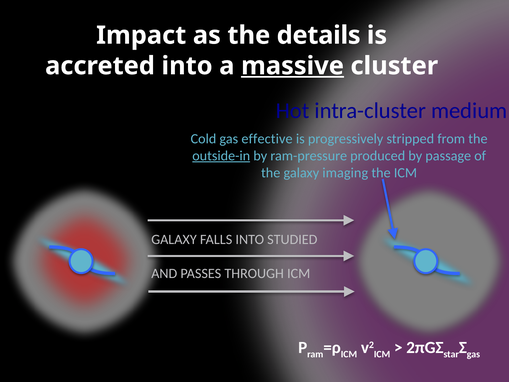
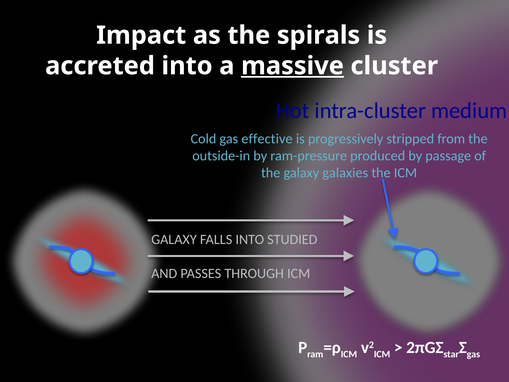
details: details -> spirals
outside-in underline: present -> none
imaging: imaging -> galaxies
